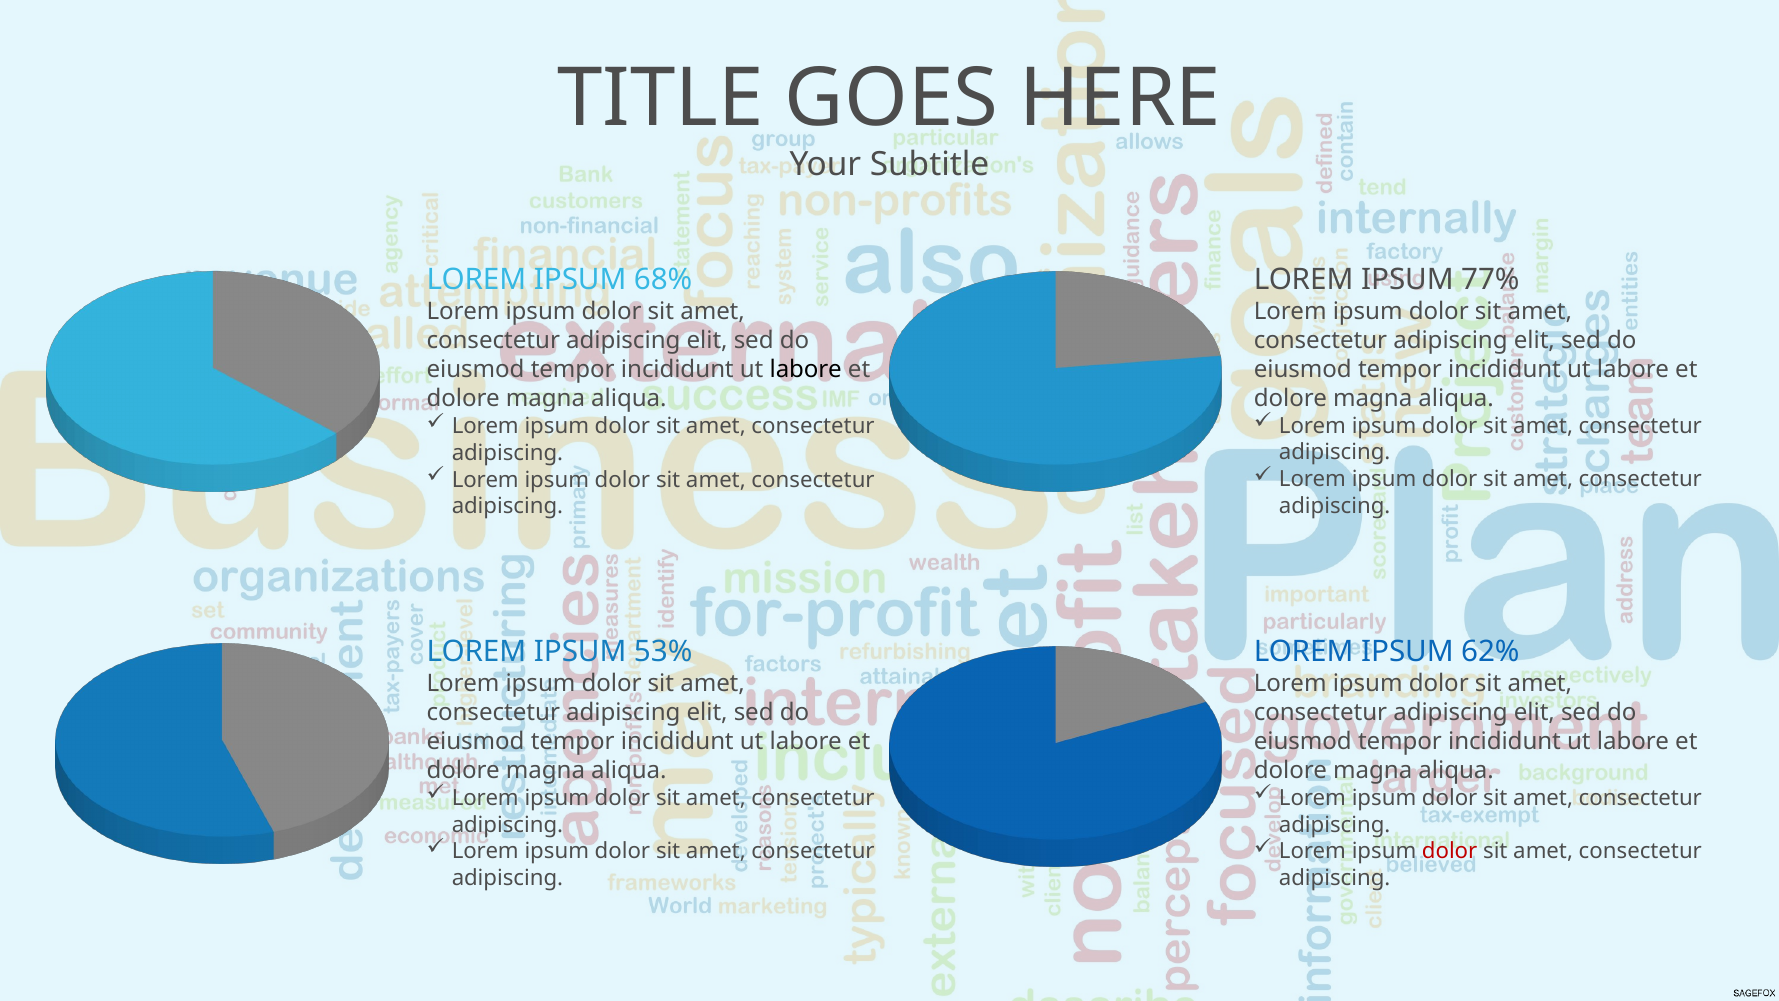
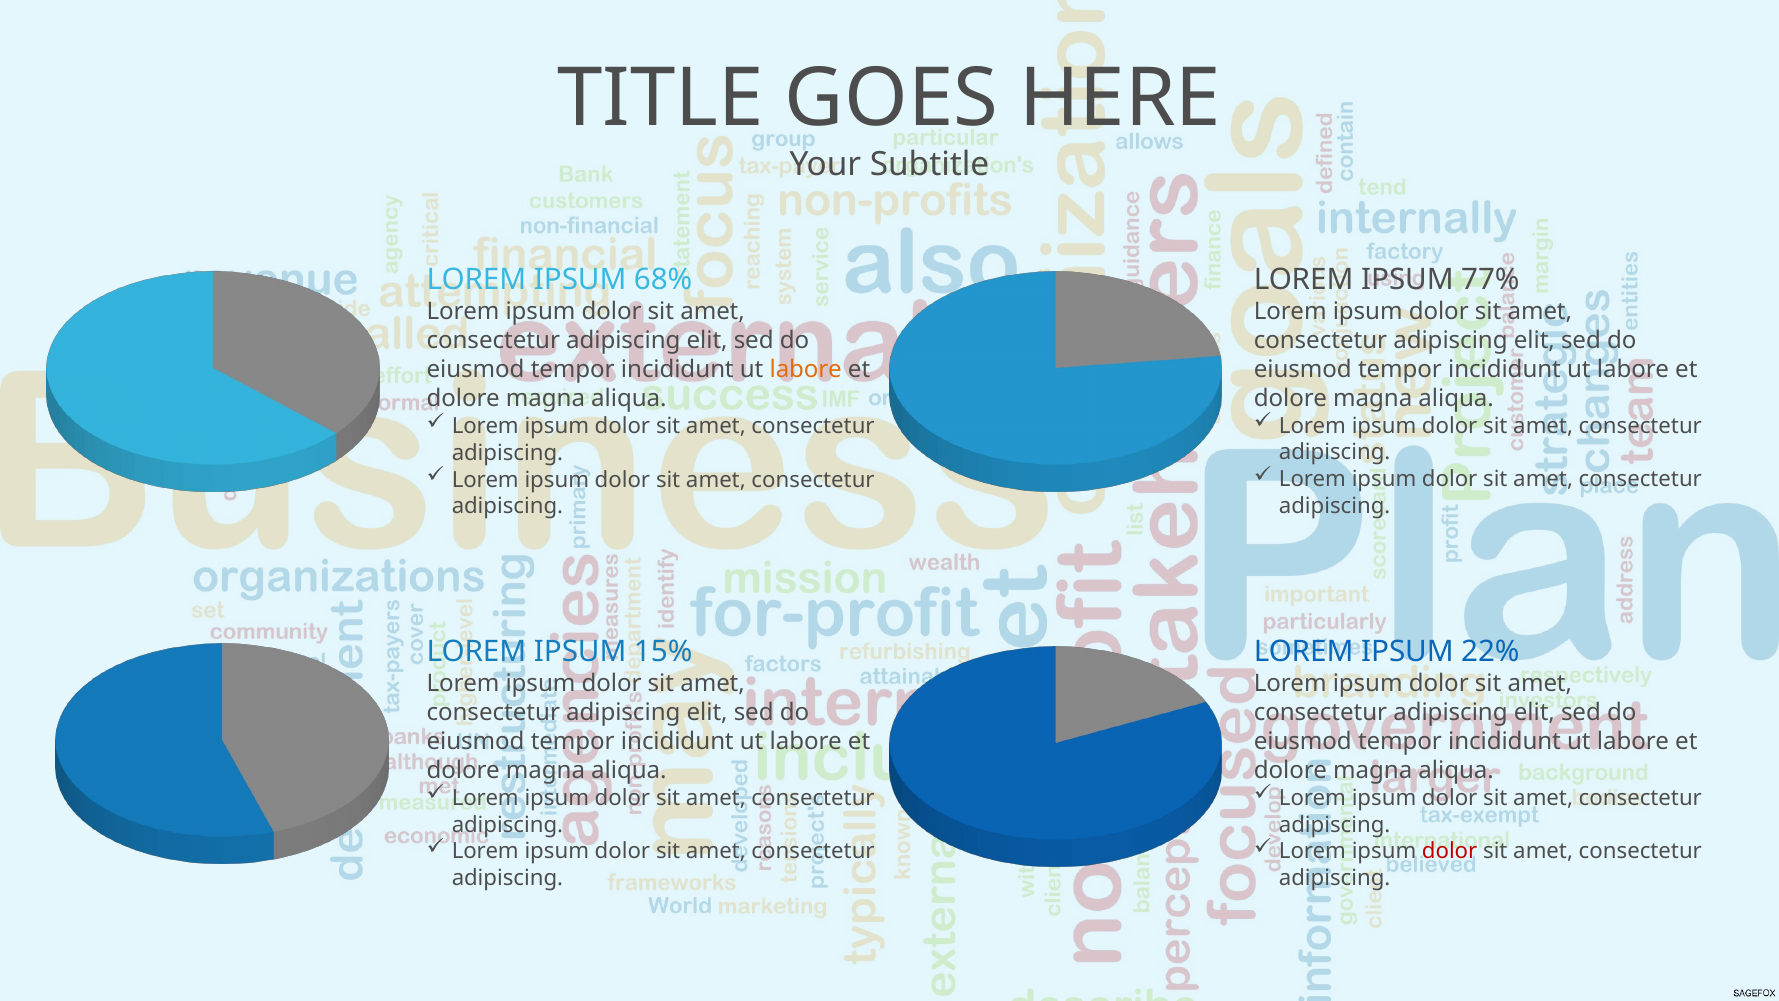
labore at (806, 370) colour: black -> orange
53%: 53% -> 15%
62%: 62% -> 22%
